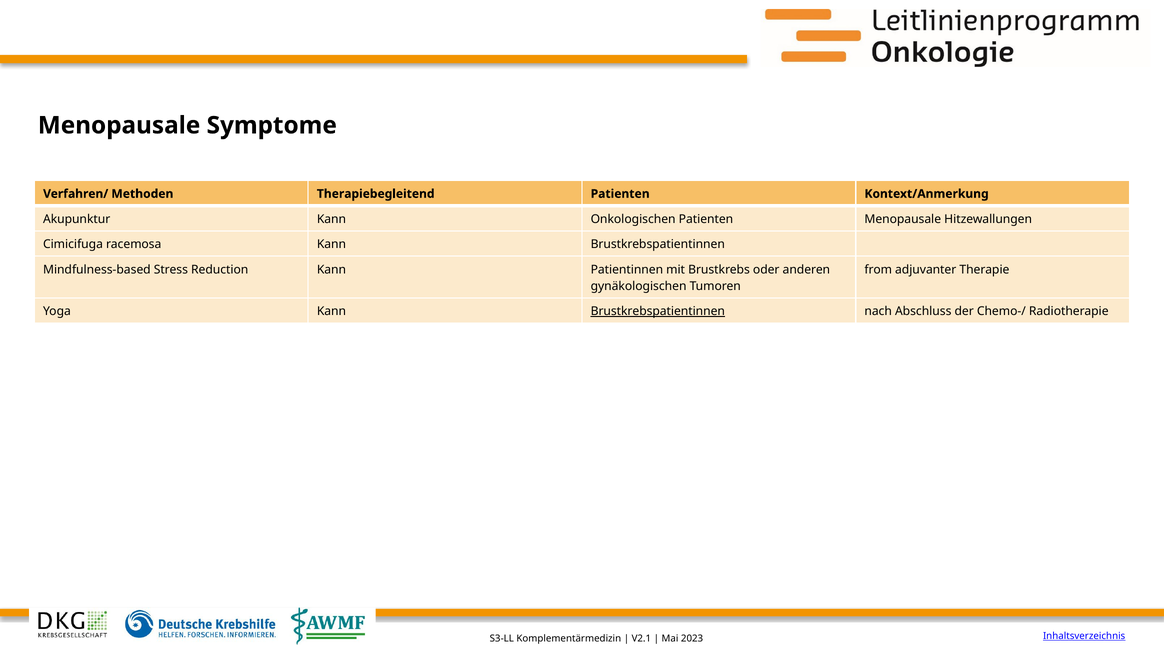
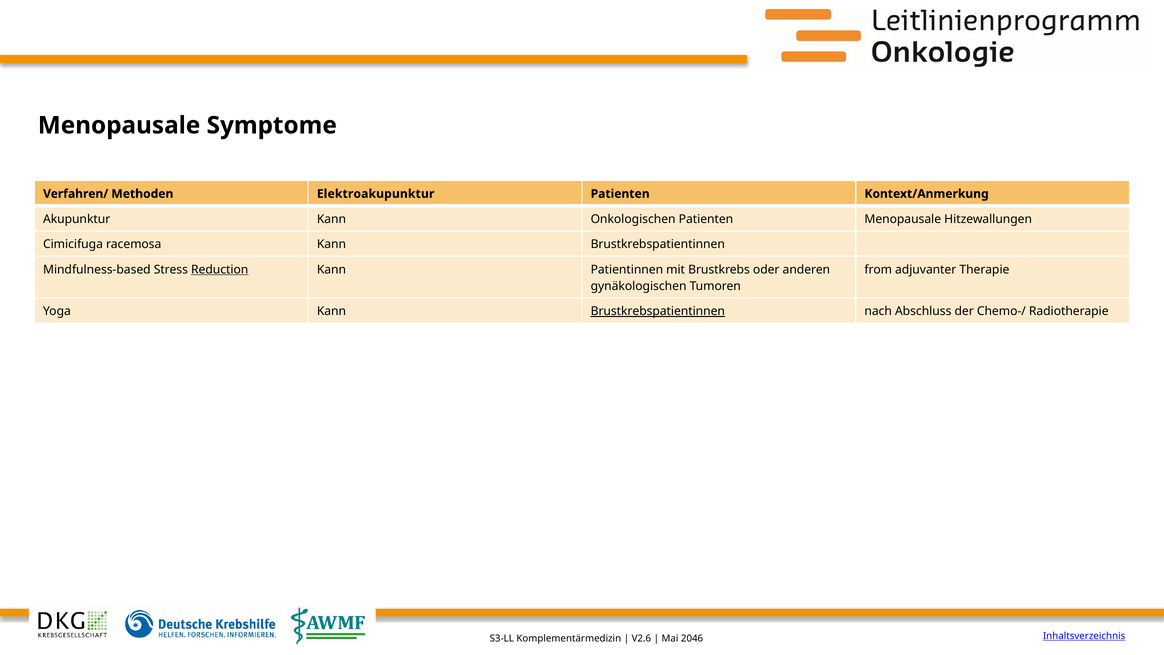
Therapiebegleitend: Therapiebegleitend -> Elektroakupunktur
Reduction underline: none -> present
V2.1: V2.1 -> V2.6
2023: 2023 -> 2046
